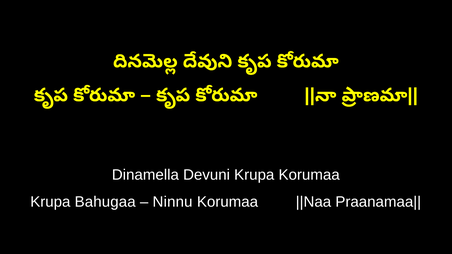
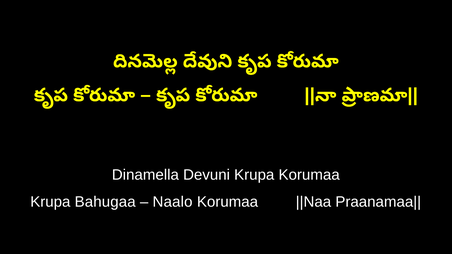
Ninnu: Ninnu -> Naalo
